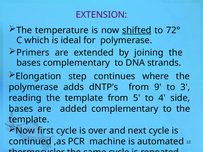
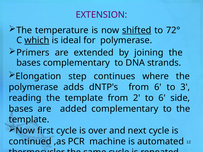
which underline: none -> present
from 9: 9 -> 6
5: 5 -> 2
to 4: 4 -> 6
